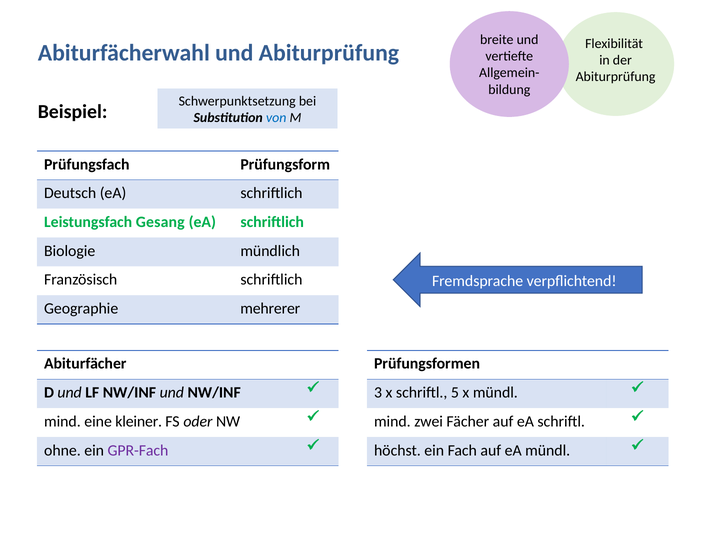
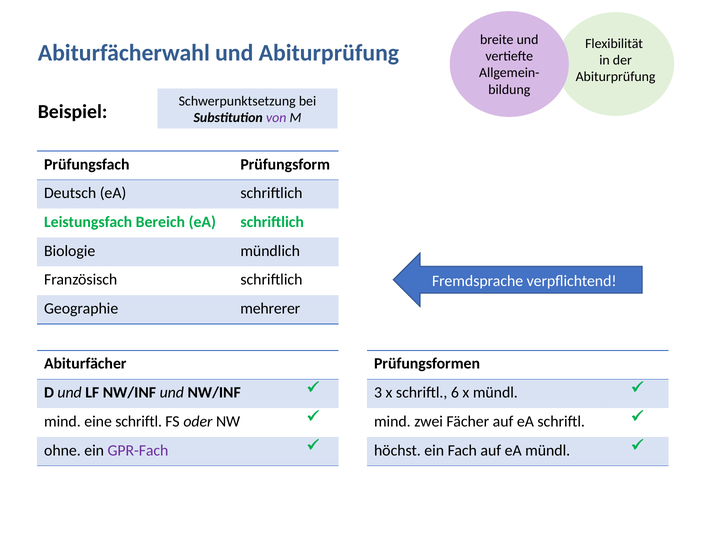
von colour: blue -> purple
Gesang: Gesang -> Bereich
5: 5 -> 6
eine kleiner: kleiner -> schriftl
